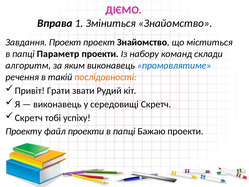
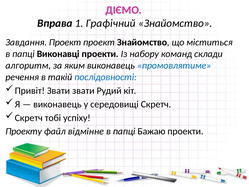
Зміниться: Зміниться -> Графічний
Параметр: Параметр -> Виконавці
послідовності colour: orange -> blue
Привіт Грати: Грати -> Звати
файл проекти: проекти -> відмінне
